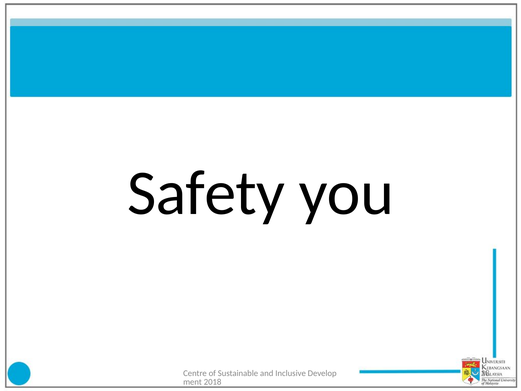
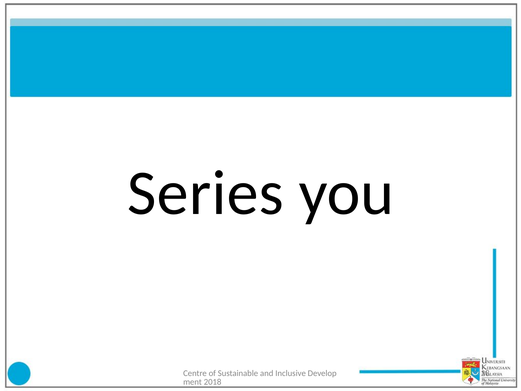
Safety: Safety -> Series
